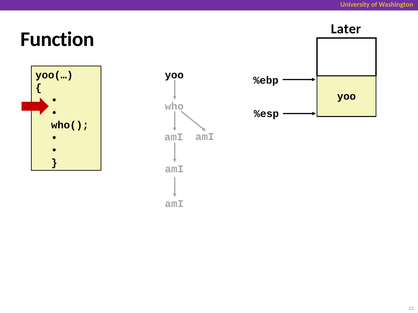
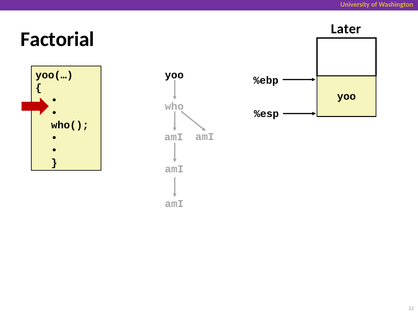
Function: Function -> Factorial
